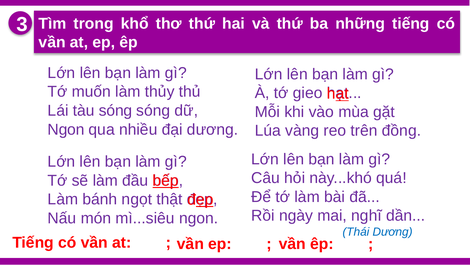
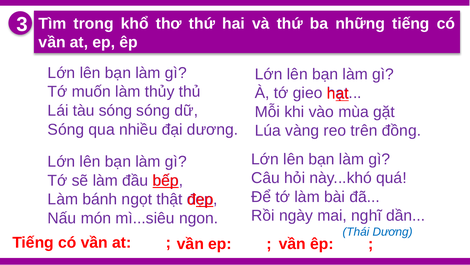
Ngon at (66, 129): Ngon -> Sóng
